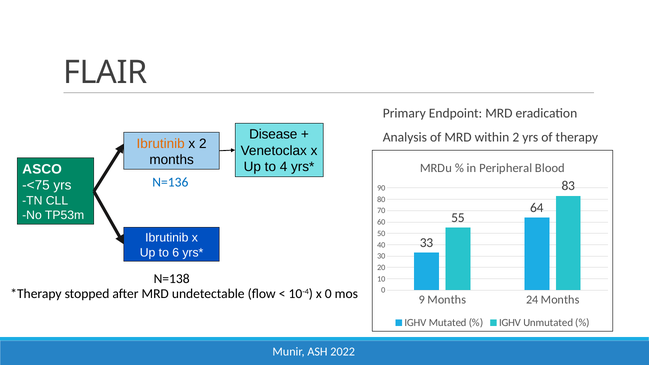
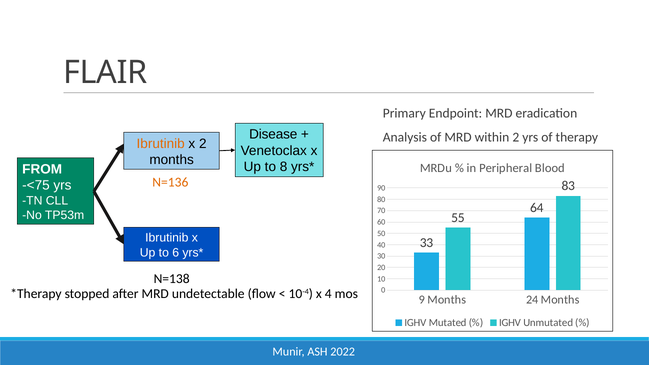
4: 4 -> 8
ASCO: ASCO -> FROM
N=136 colour: blue -> orange
x 0: 0 -> 4
